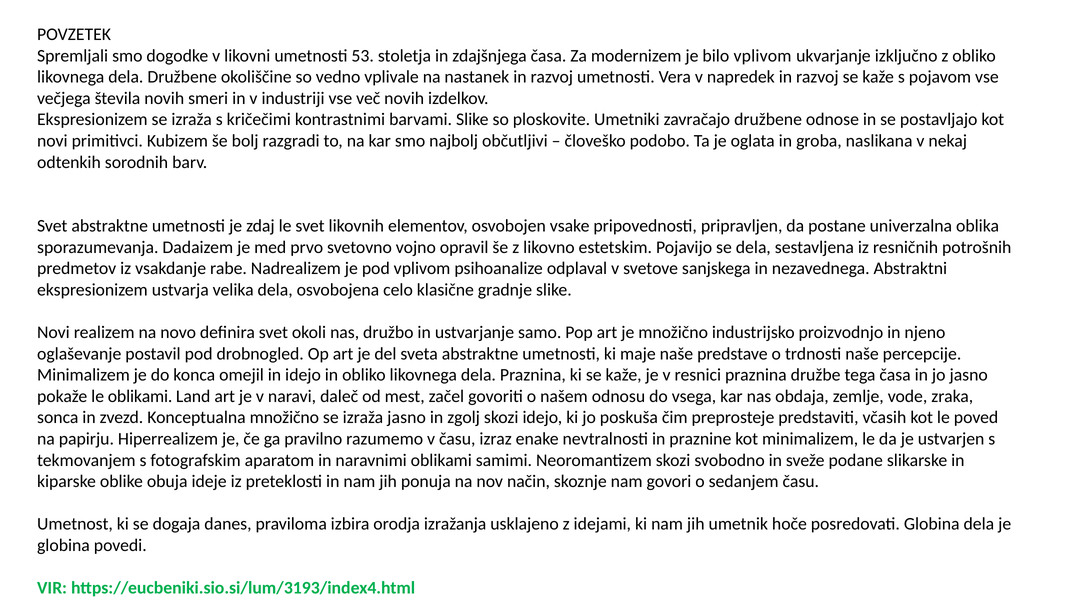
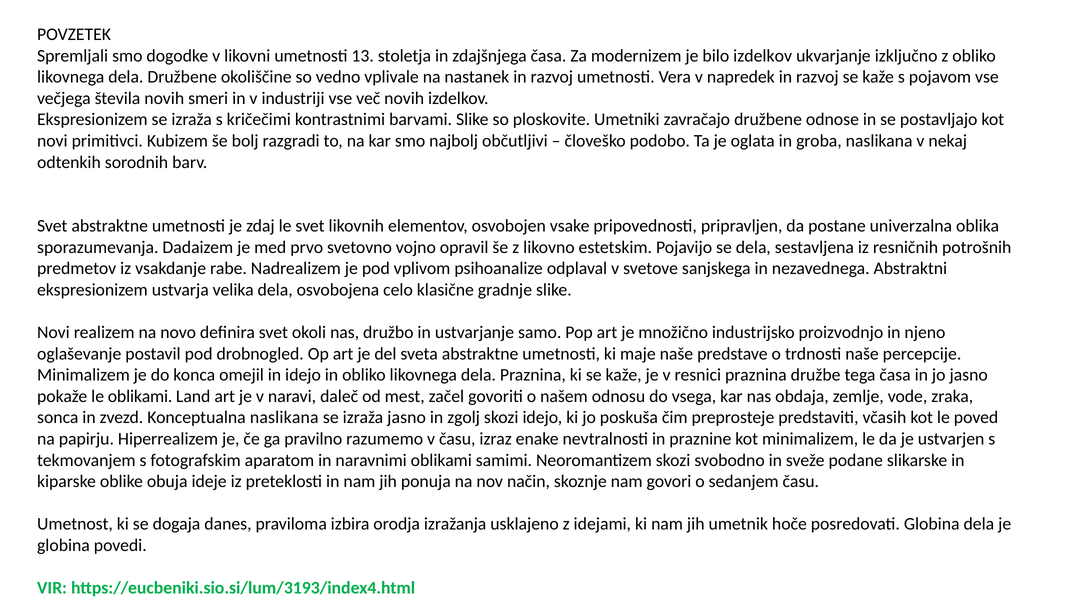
53: 53 -> 13
bilo vplivom: vplivom -> izdelkov
Konceptualna množično: množično -> naslikana
